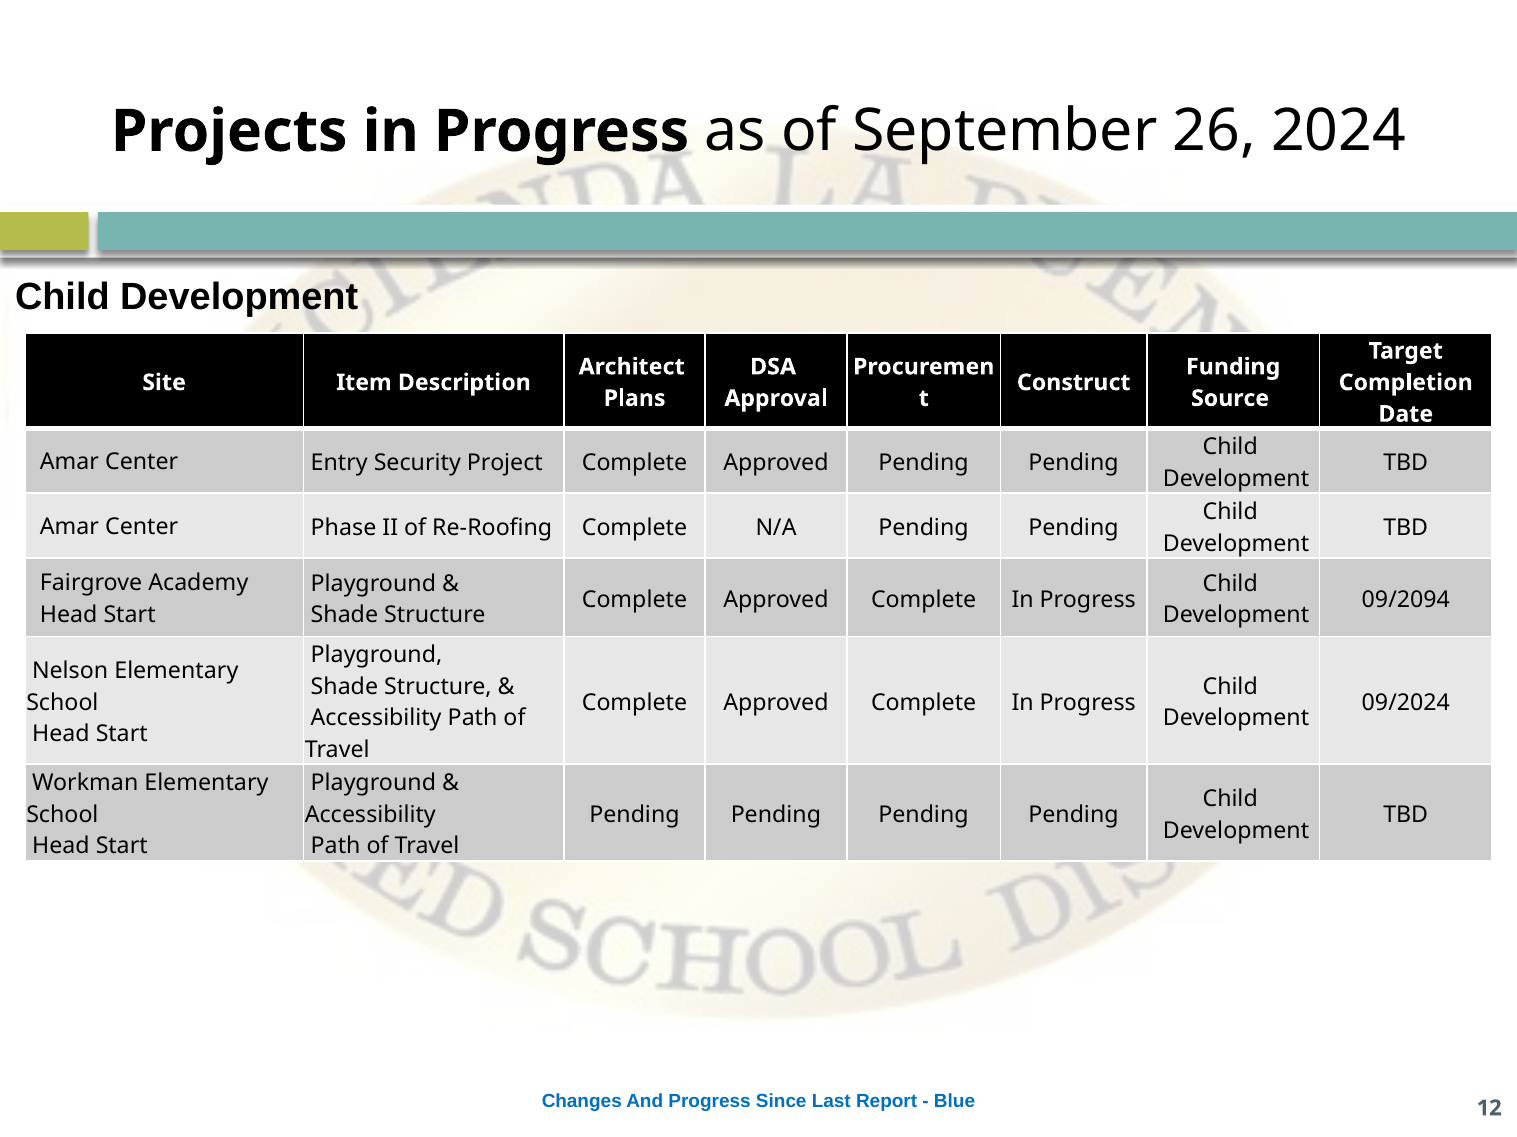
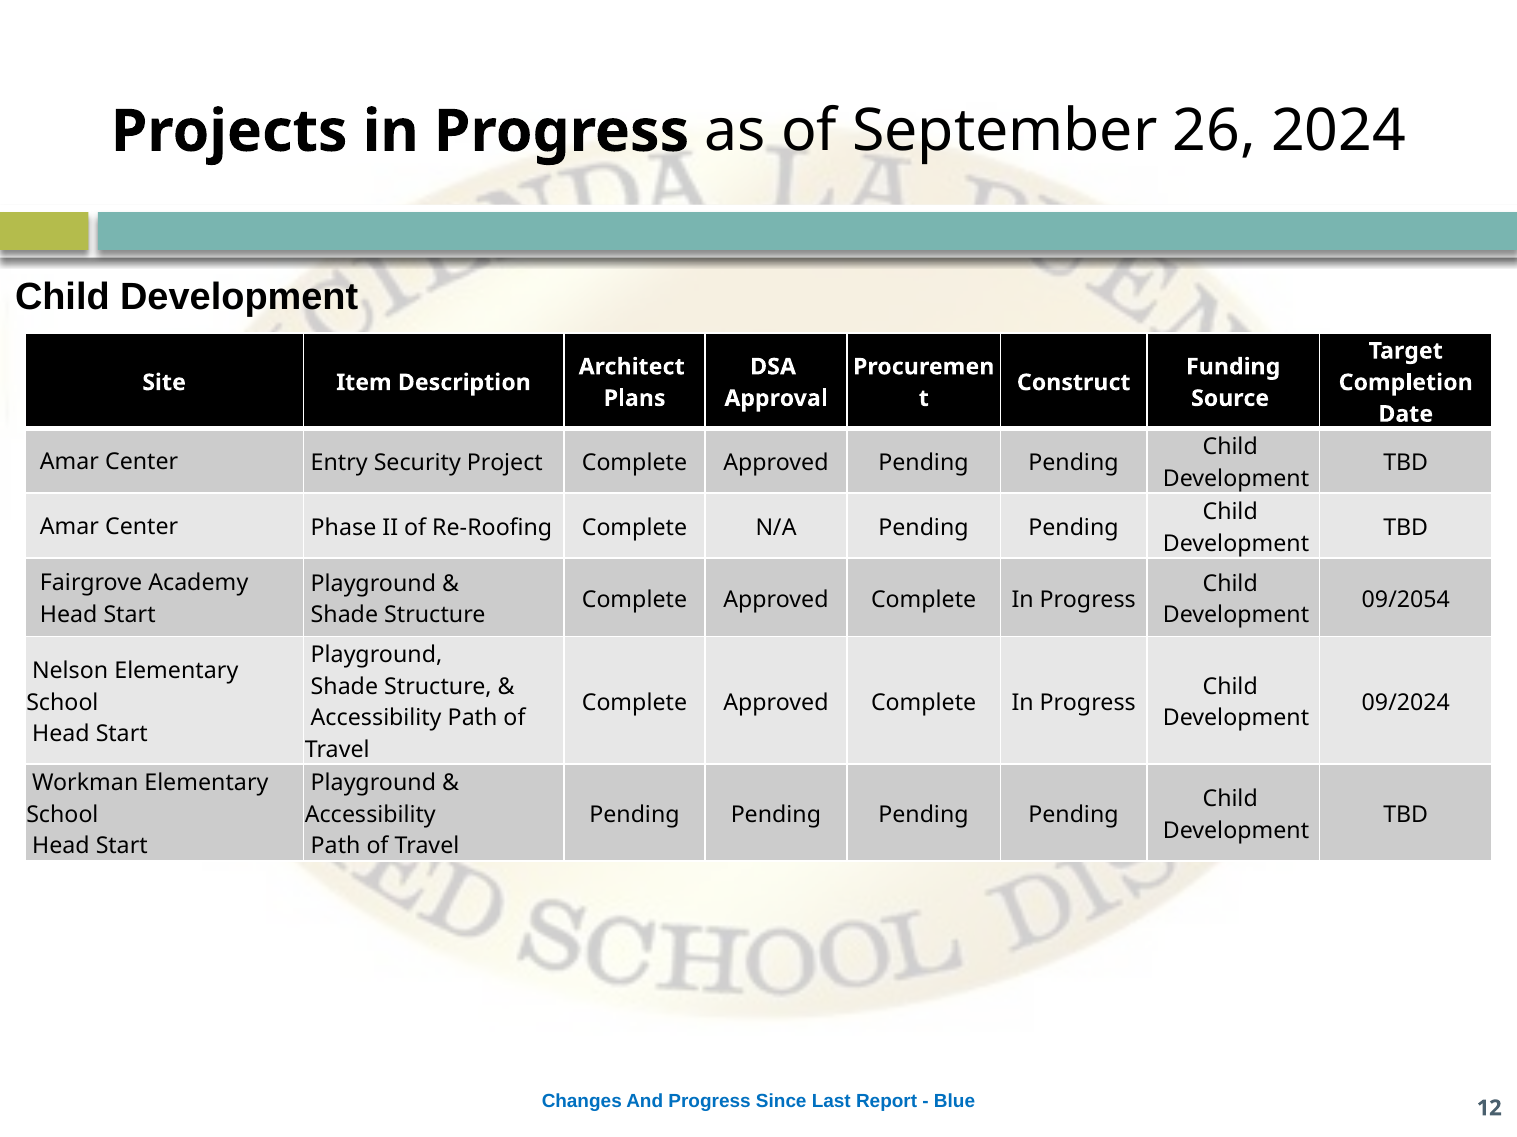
09/2094: 09/2094 -> 09/2054
